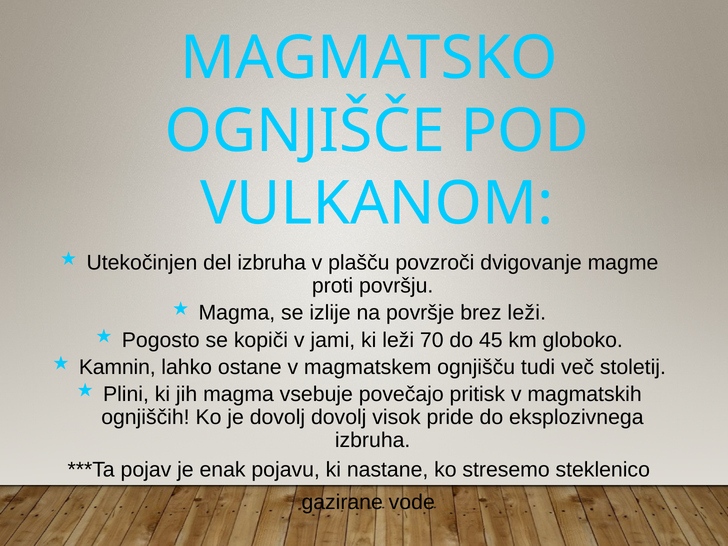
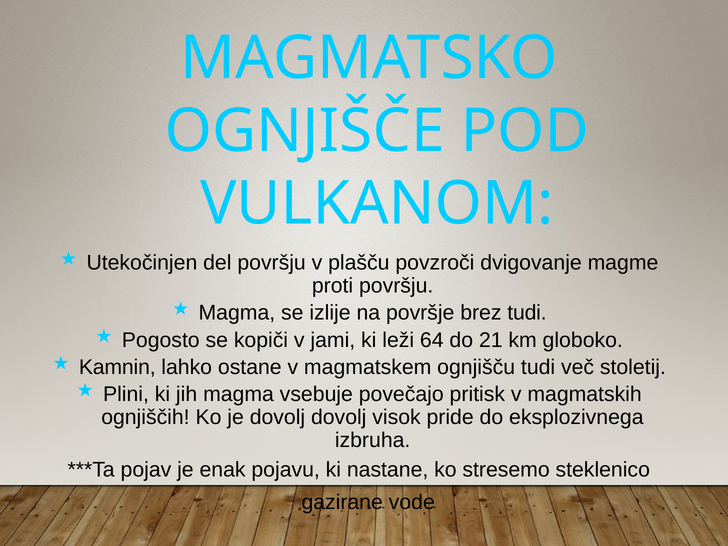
del izbruha: izbruha -> površju
brez leži: leži -> tudi
70: 70 -> 64
45: 45 -> 21
